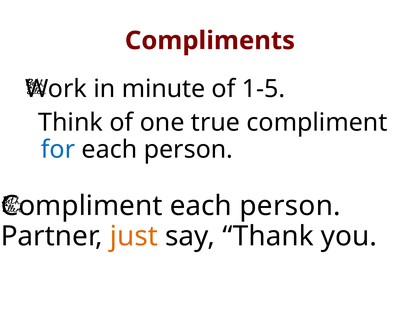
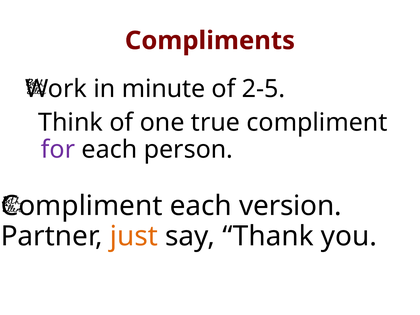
1-5: 1-5 -> 2-5
for colour: blue -> purple
person at (290, 206): person -> version
